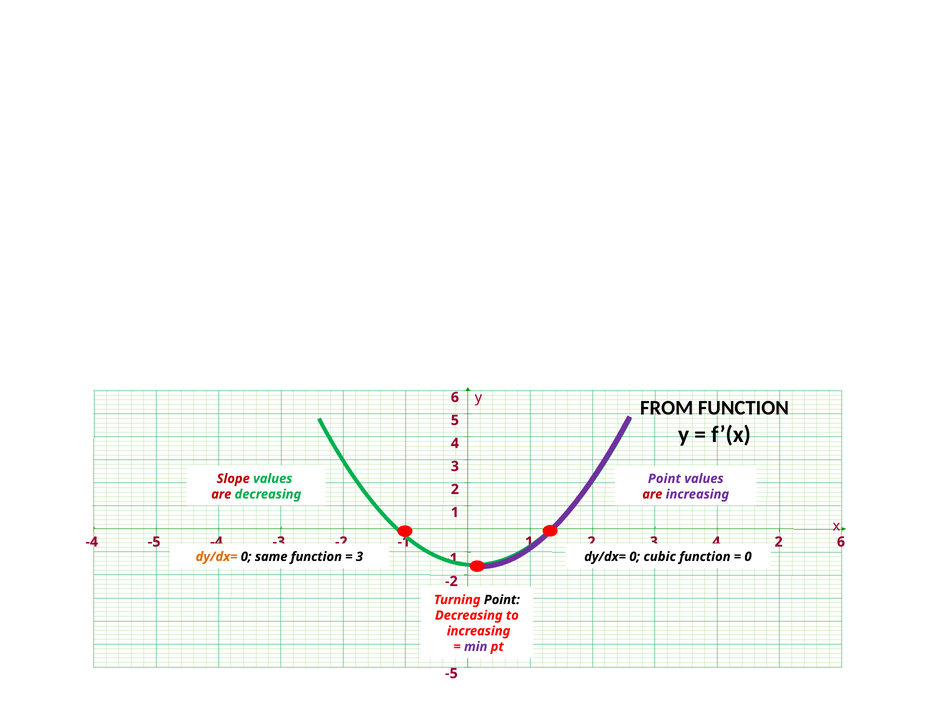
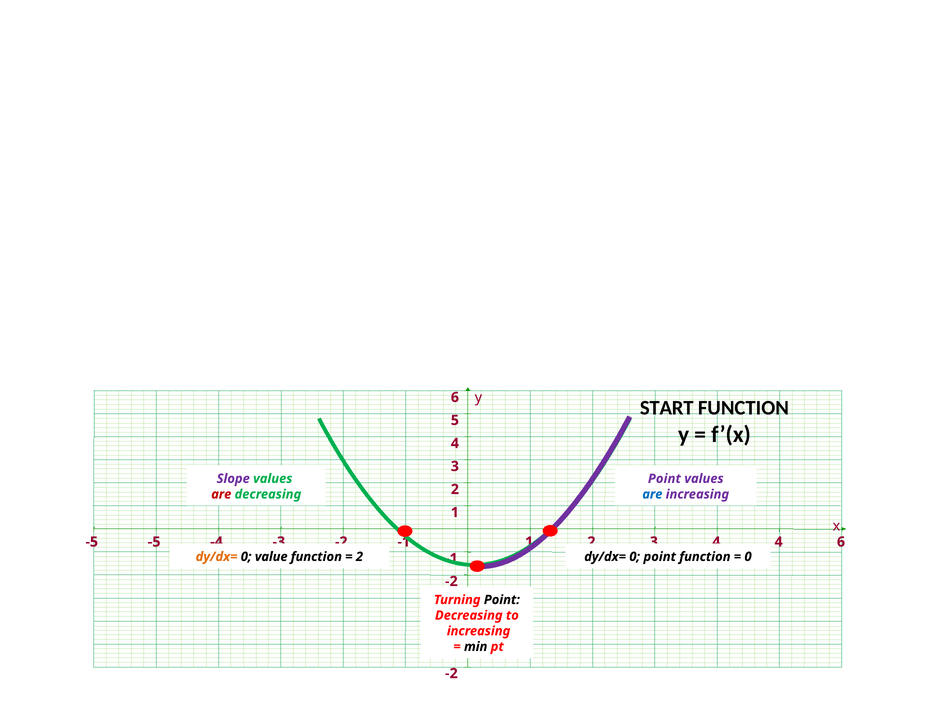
FROM: FROM -> START
Slope colour: red -> purple
are at (652, 494) colour: red -> blue
-4 at (92, 541): -4 -> -5
2 at (779, 541): 2 -> 4
same: same -> value
3 at (359, 556): 3 -> 2
cubic at (660, 556): cubic -> point
min colour: purple -> black
-5 at (451, 673): -5 -> -2
